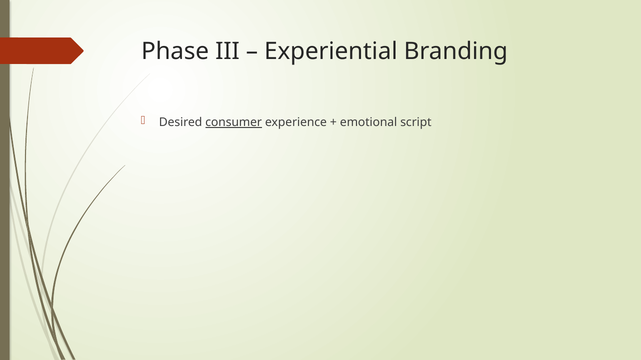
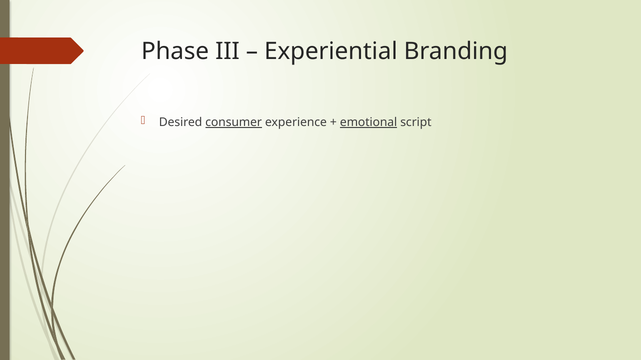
emotional underline: none -> present
